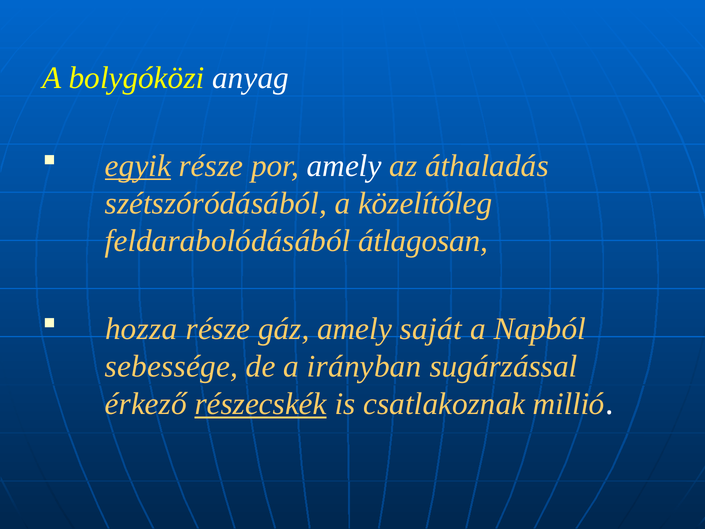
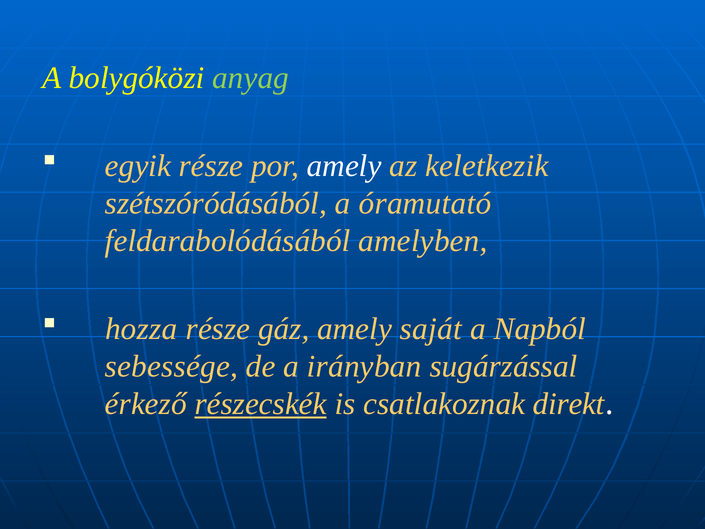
anyag colour: white -> light green
egyik underline: present -> none
áthaladás: áthaladás -> keletkezik
közelítőleg: közelítőleg -> óramutató
átlagosan: átlagosan -> amelyben
millió: millió -> direkt
